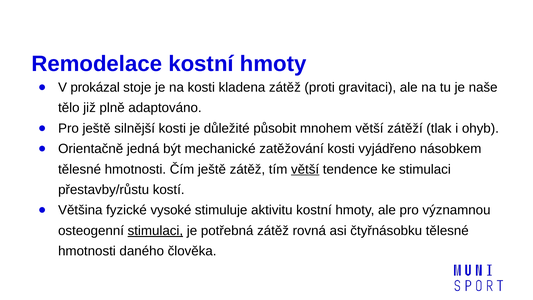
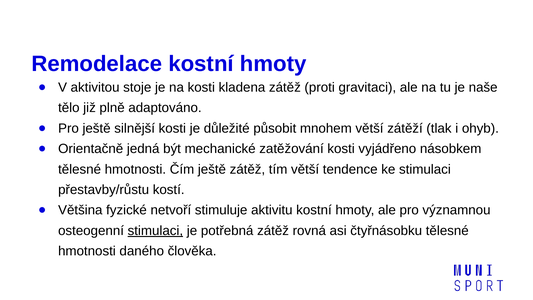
prokázal: prokázal -> aktivitou
větší at (305, 169) underline: present -> none
vysoké: vysoké -> netvoří
